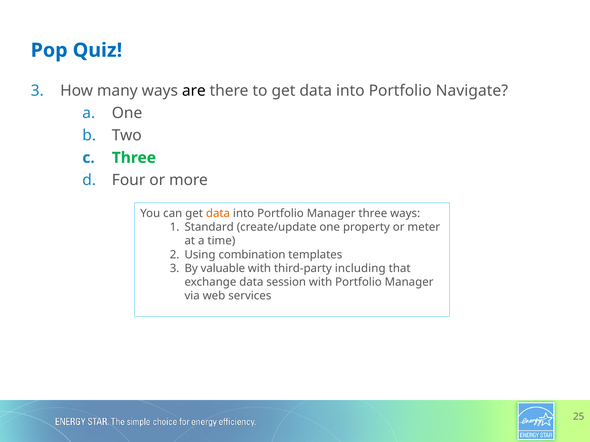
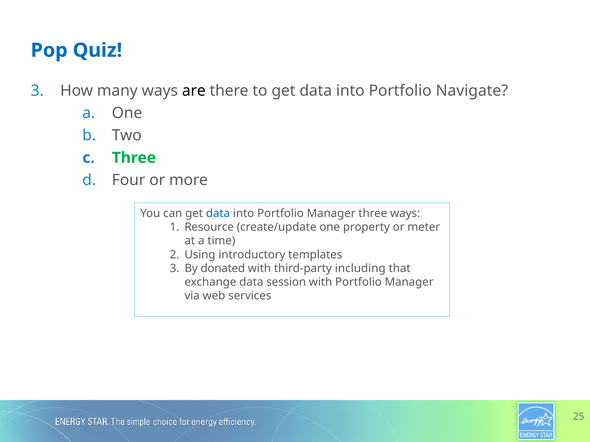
data at (218, 214) colour: orange -> blue
Standard: Standard -> Resource
combination: combination -> introductory
valuable: valuable -> donated
